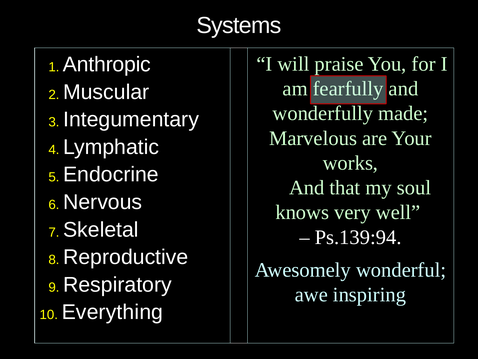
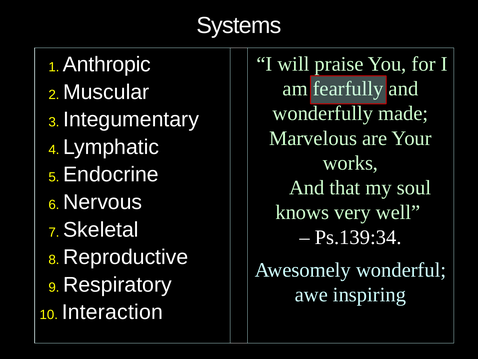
Ps.139:94: Ps.139:94 -> Ps.139:34
Everything: Everything -> Interaction
